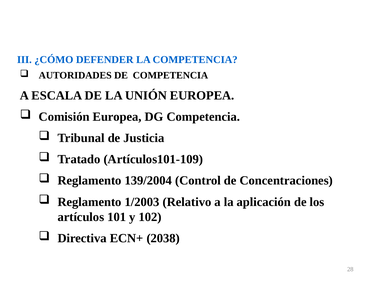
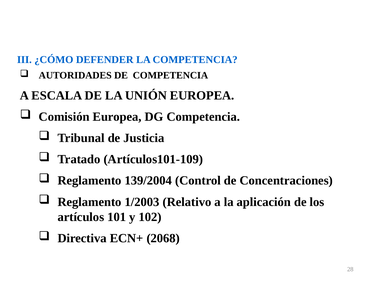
2038: 2038 -> 2068
